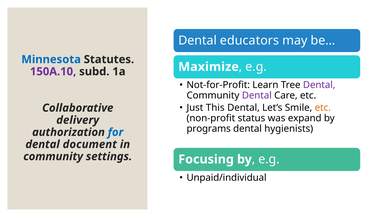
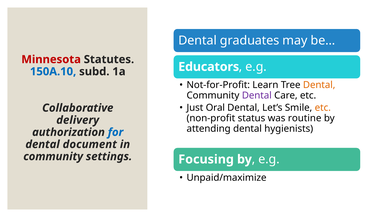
educators: educators -> graduates
Minnesota colour: blue -> red
Maximize: Maximize -> Educators
150A.10 colour: purple -> blue
Dental at (319, 85) colour: purple -> orange
This: This -> Oral
expand: expand -> routine
programs: programs -> attending
Unpaid/individual: Unpaid/individual -> Unpaid/maximize
